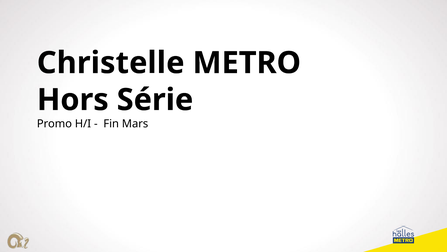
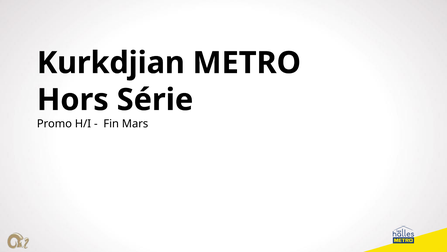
Christelle: Christelle -> Kurkdjian
